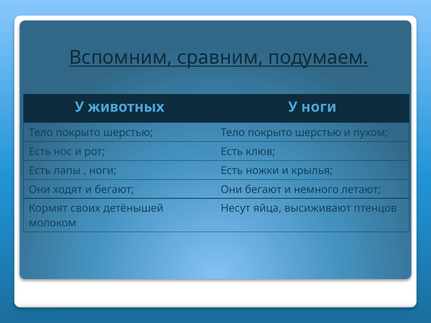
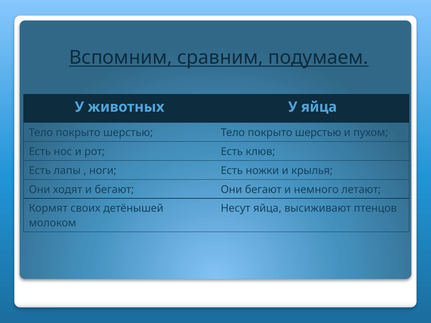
У ноги: ноги -> яйца
